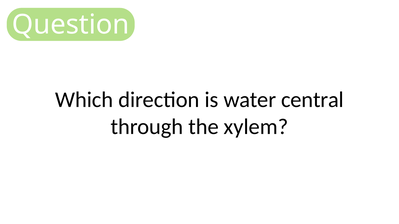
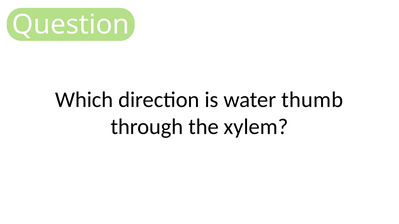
central: central -> thumb
